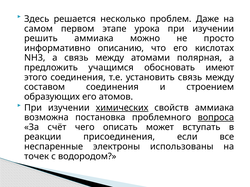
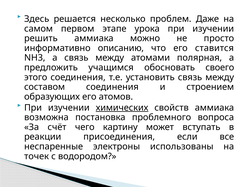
кислотах: кислотах -> ставится
имеют: имеют -> своего
вопроса underline: present -> none
описать: описать -> картину
